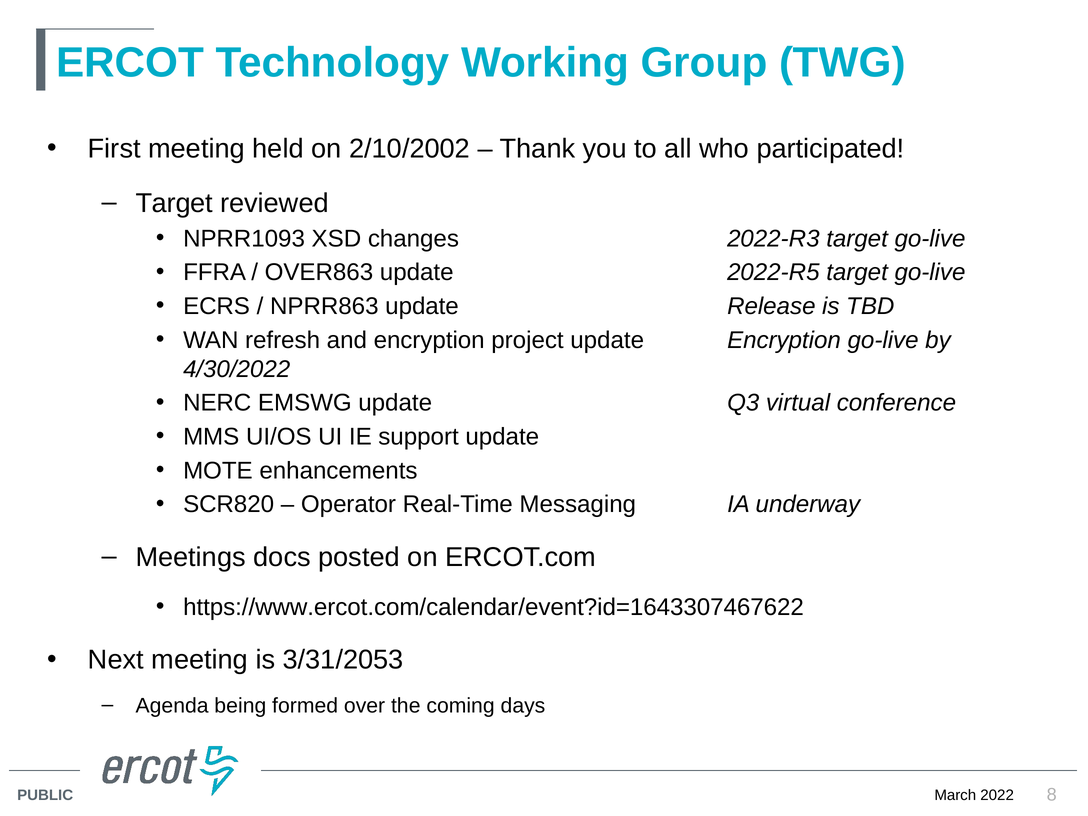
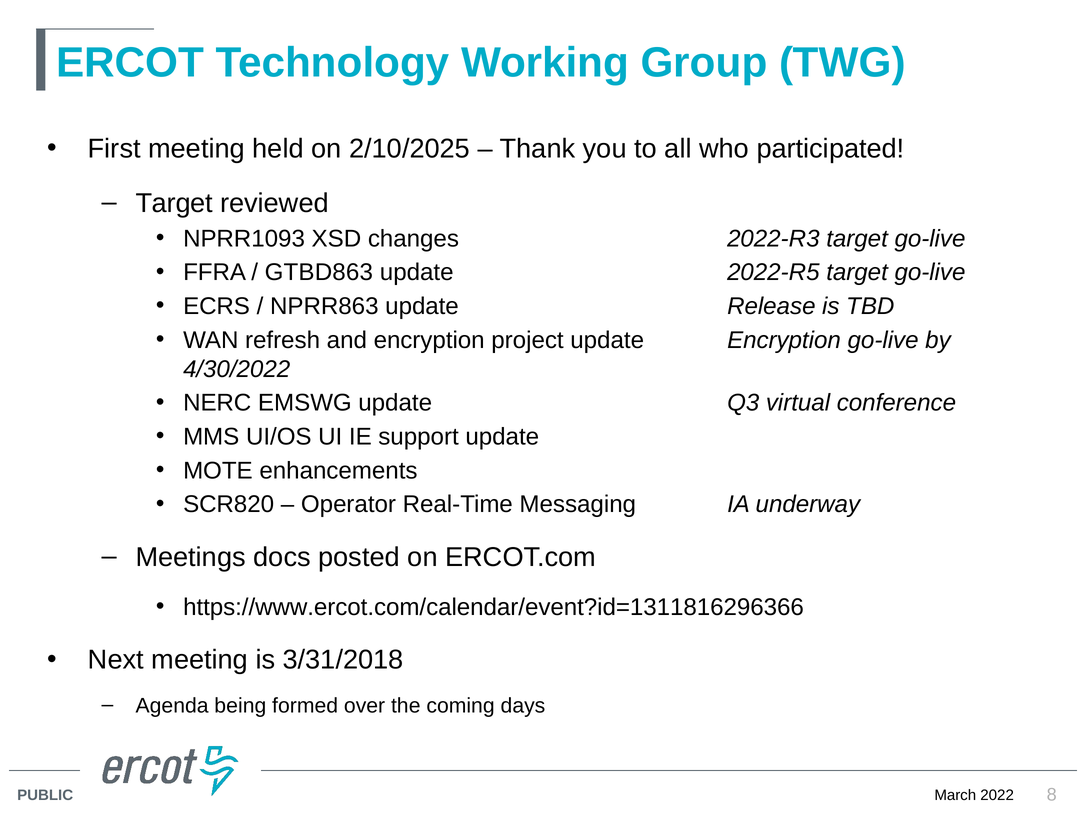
2/10/2002: 2/10/2002 -> 2/10/2025
OVER863: OVER863 -> GTBD863
https://www.ercot.com/calendar/event?id=1643307467622: https://www.ercot.com/calendar/event?id=1643307467622 -> https://www.ercot.com/calendar/event?id=1311816296366
3/31/2053: 3/31/2053 -> 3/31/2018
